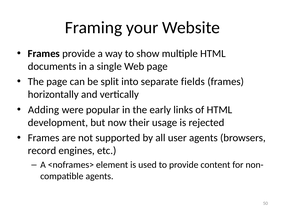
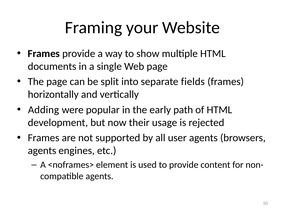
links: links -> path
record at (42, 151): record -> agents
